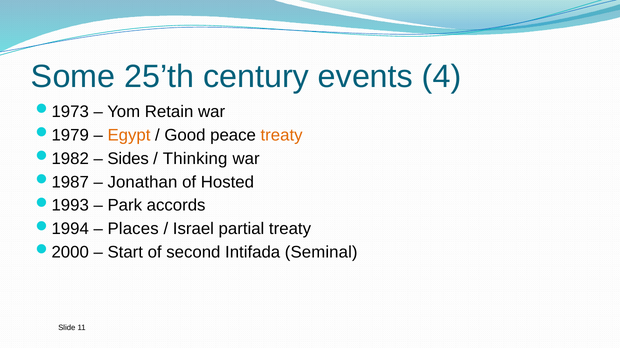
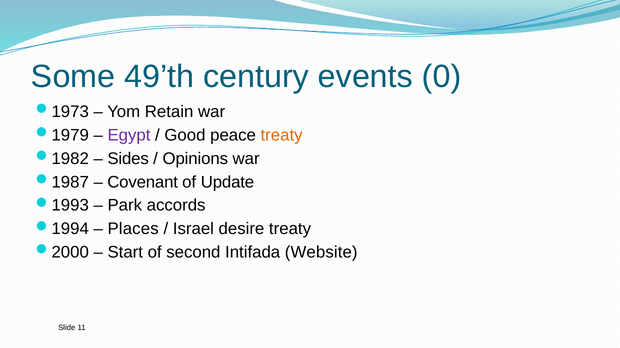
25’th: 25’th -> 49’th
4: 4 -> 0
Egypt colour: orange -> purple
Thinking: Thinking -> Opinions
Jonathan: Jonathan -> Covenant
Hosted: Hosted -> Update
partial: partial -> desire
Seminal: Seminal -> Website
